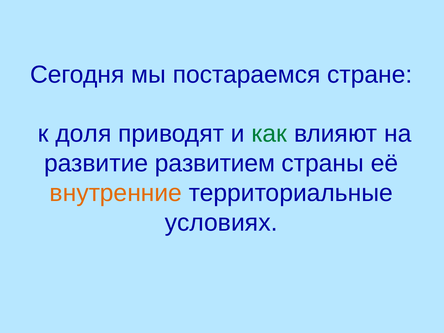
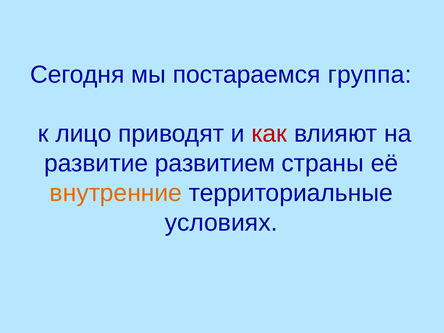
стране: стране -> группа
доля: доля -> лицо
как colour: green -> red
